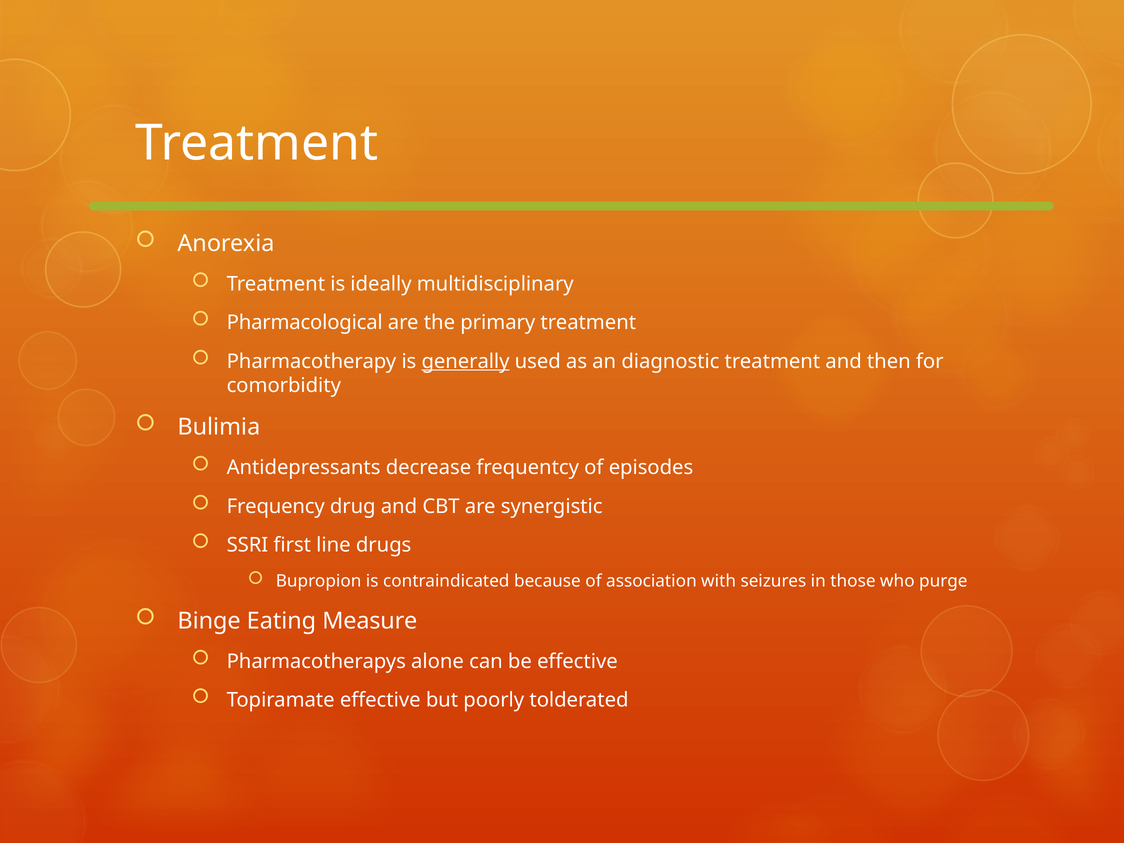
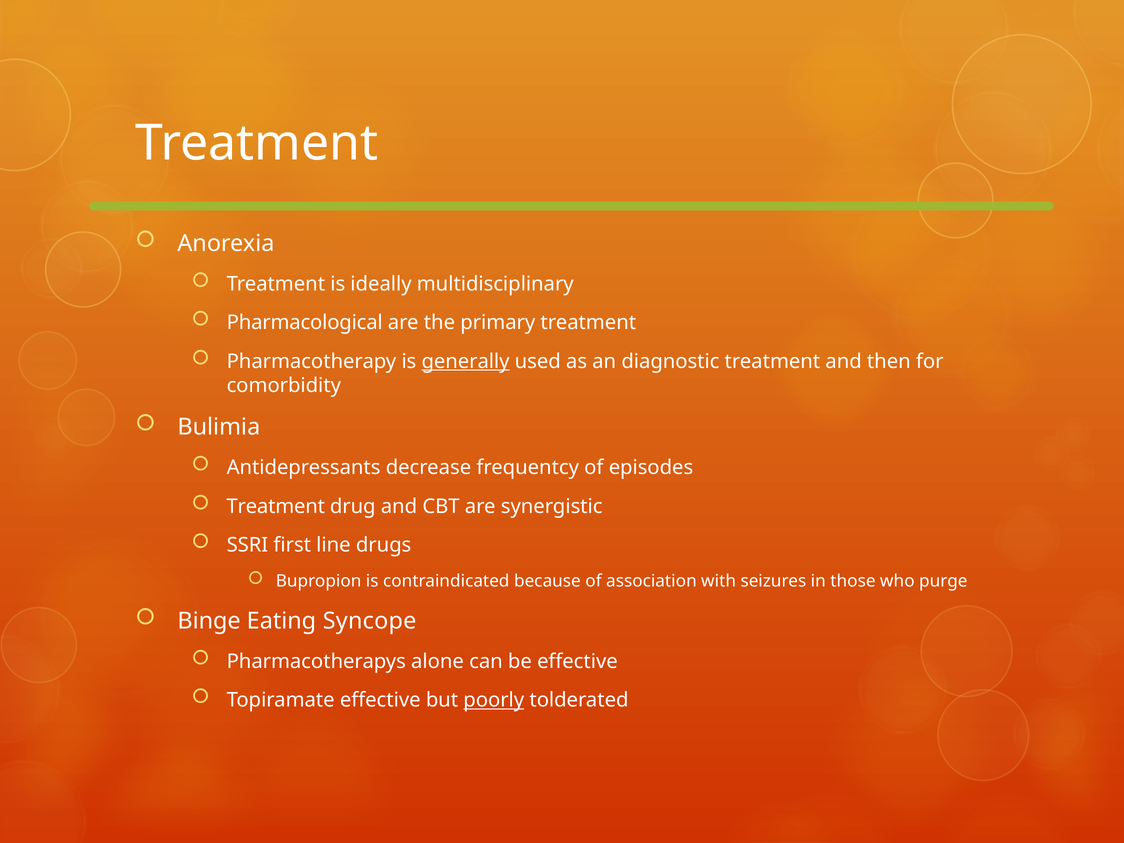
Frequency at (276, 506): Frequency -> Treatment
Measure: Measure -> Syncope
poorly underline: none -> present
